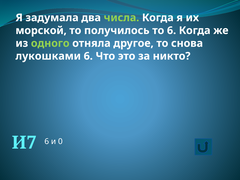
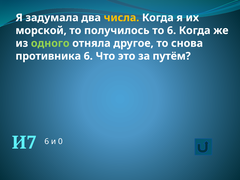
числа colour: light green -> yellow
лукошками: лукошками -> противника
никто: никто -> путём
